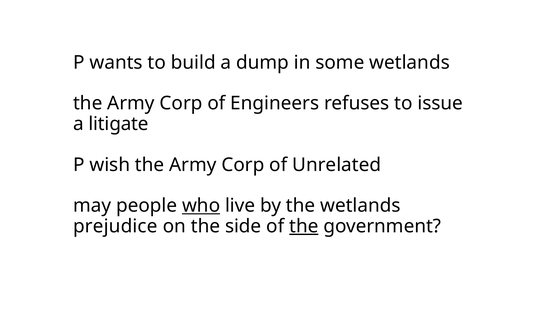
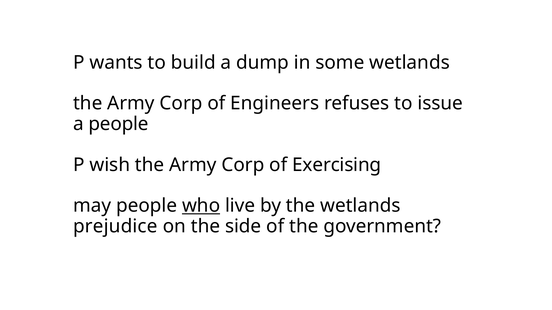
a litigate: litigate -> people
Unrelated: Unrelated -> Exercising
the at (304, 226) underline: present -> none
